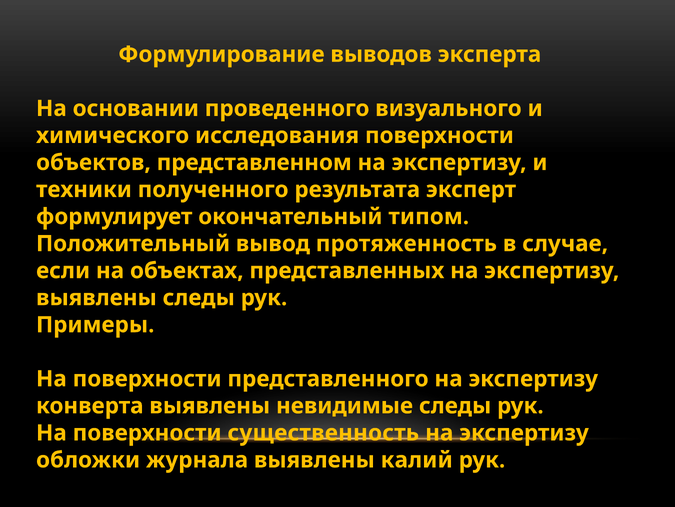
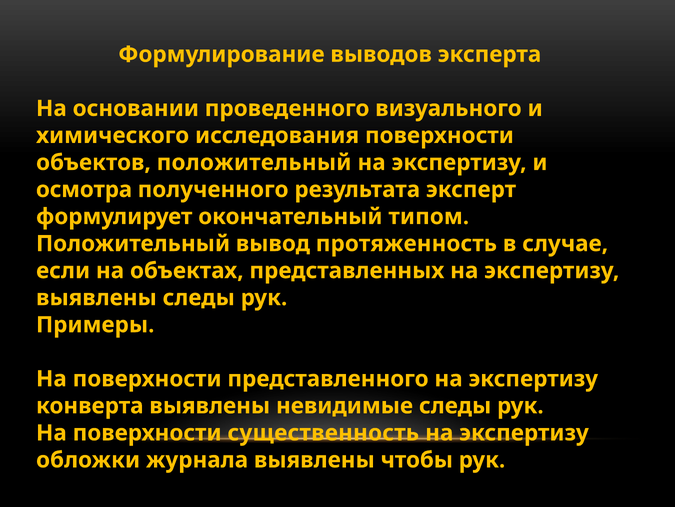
объектов представленном: представленном -> положительный
техники: техники -> осмотра
калий: калий -> чтобы
